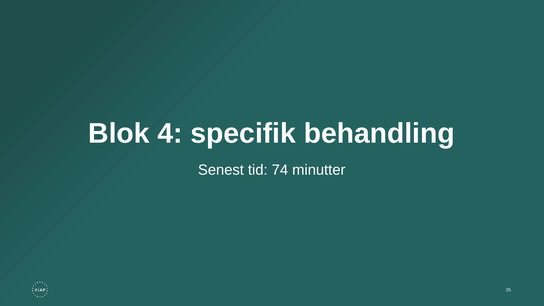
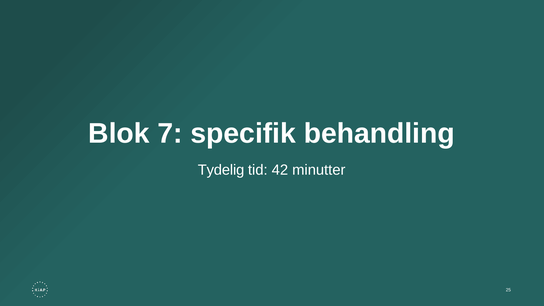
4: 4 -> 7
Senest: Senest -> Tydelig
74: 74 -> 42
